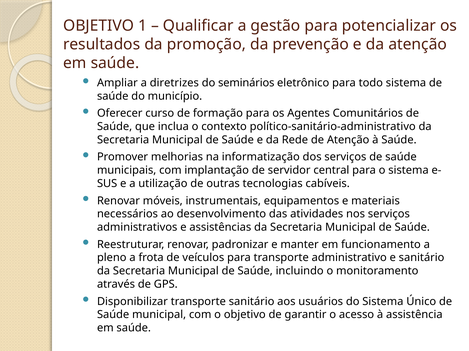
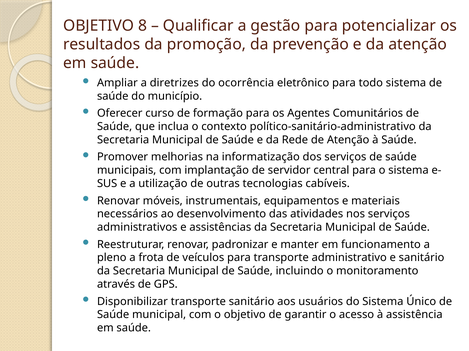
1: 1 -> 8
seminários: seminários -> ocorrência
